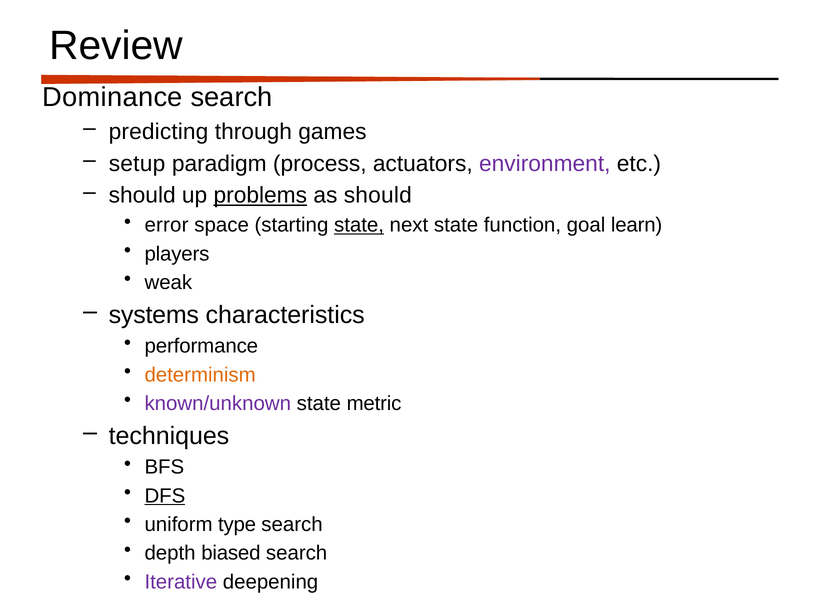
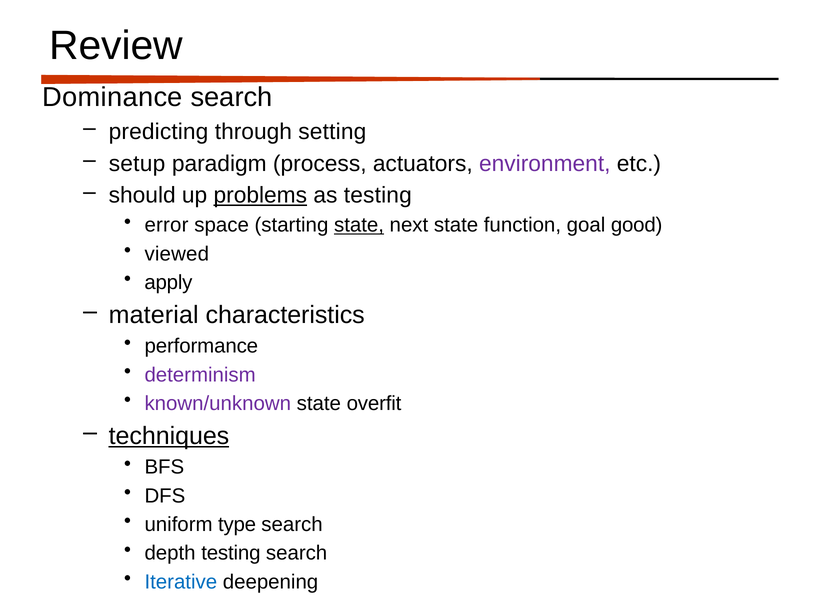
games: games -> setting
as should: should -> testing
learn: learn -> good
players: players -> viewed
weak: weak -> apply
systems: systems -> material
determinism colour: orange -> purple
metric: metric -> overfit
techniques underline: none -> present
DFS underline: present -> none
depth biased: biased -> testing
Iterative colour: purple -> blue
